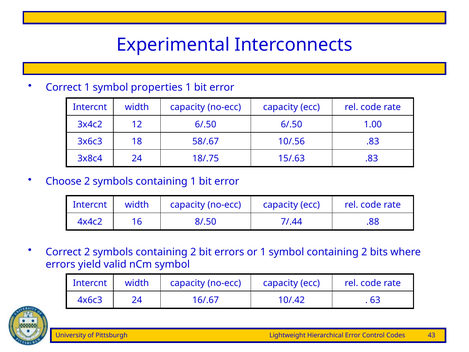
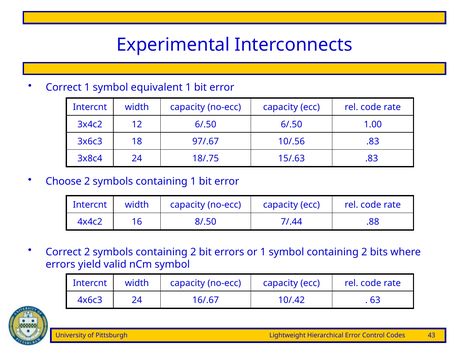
properties: properties -> equivalent
58/.67: 58/.67 -> 97/.67
